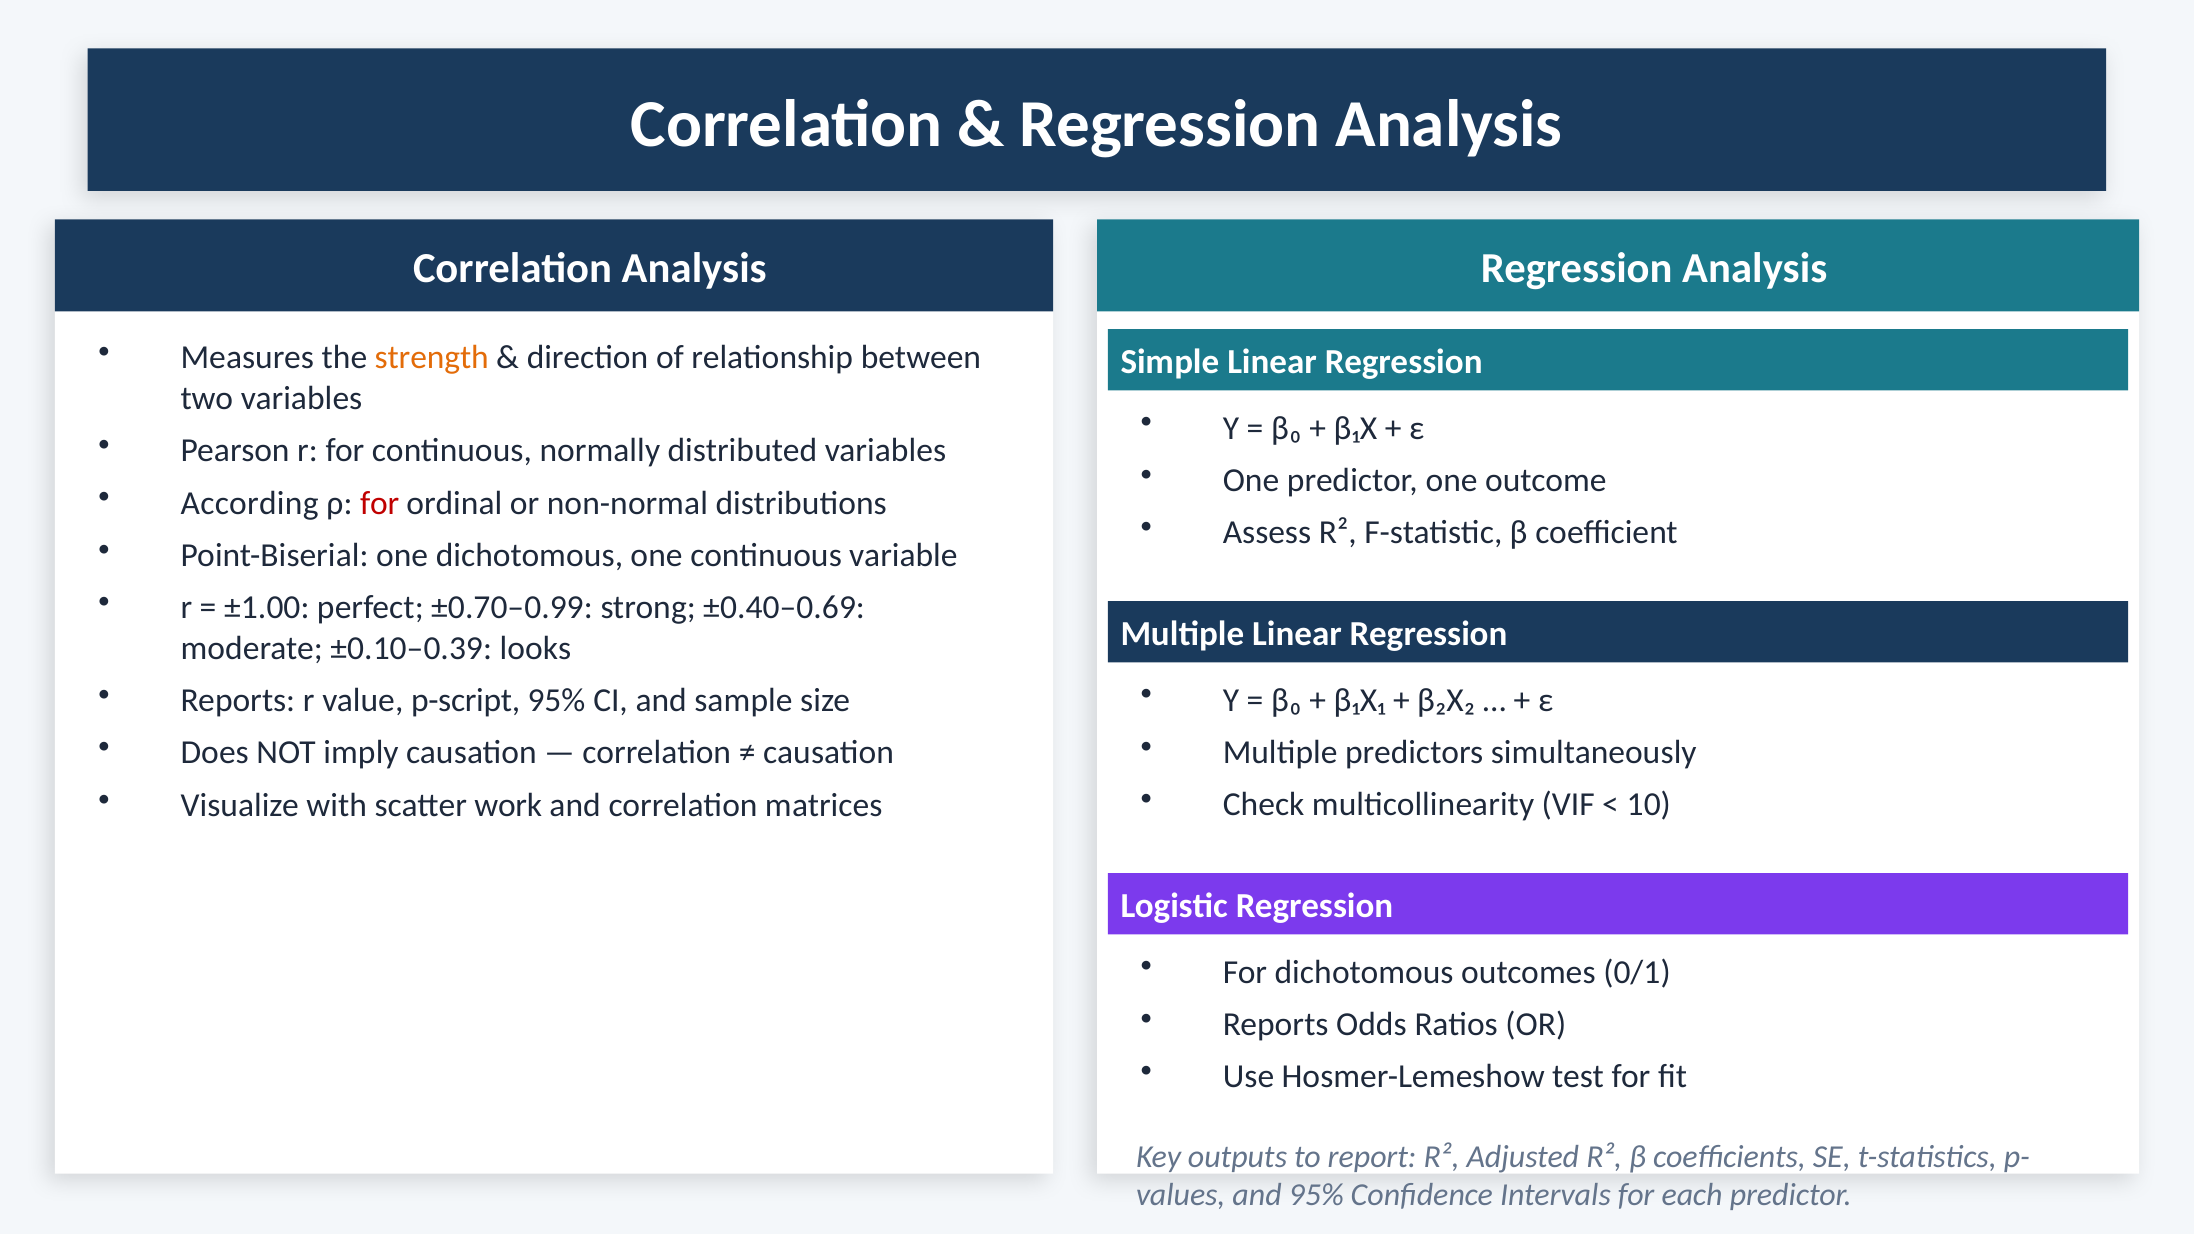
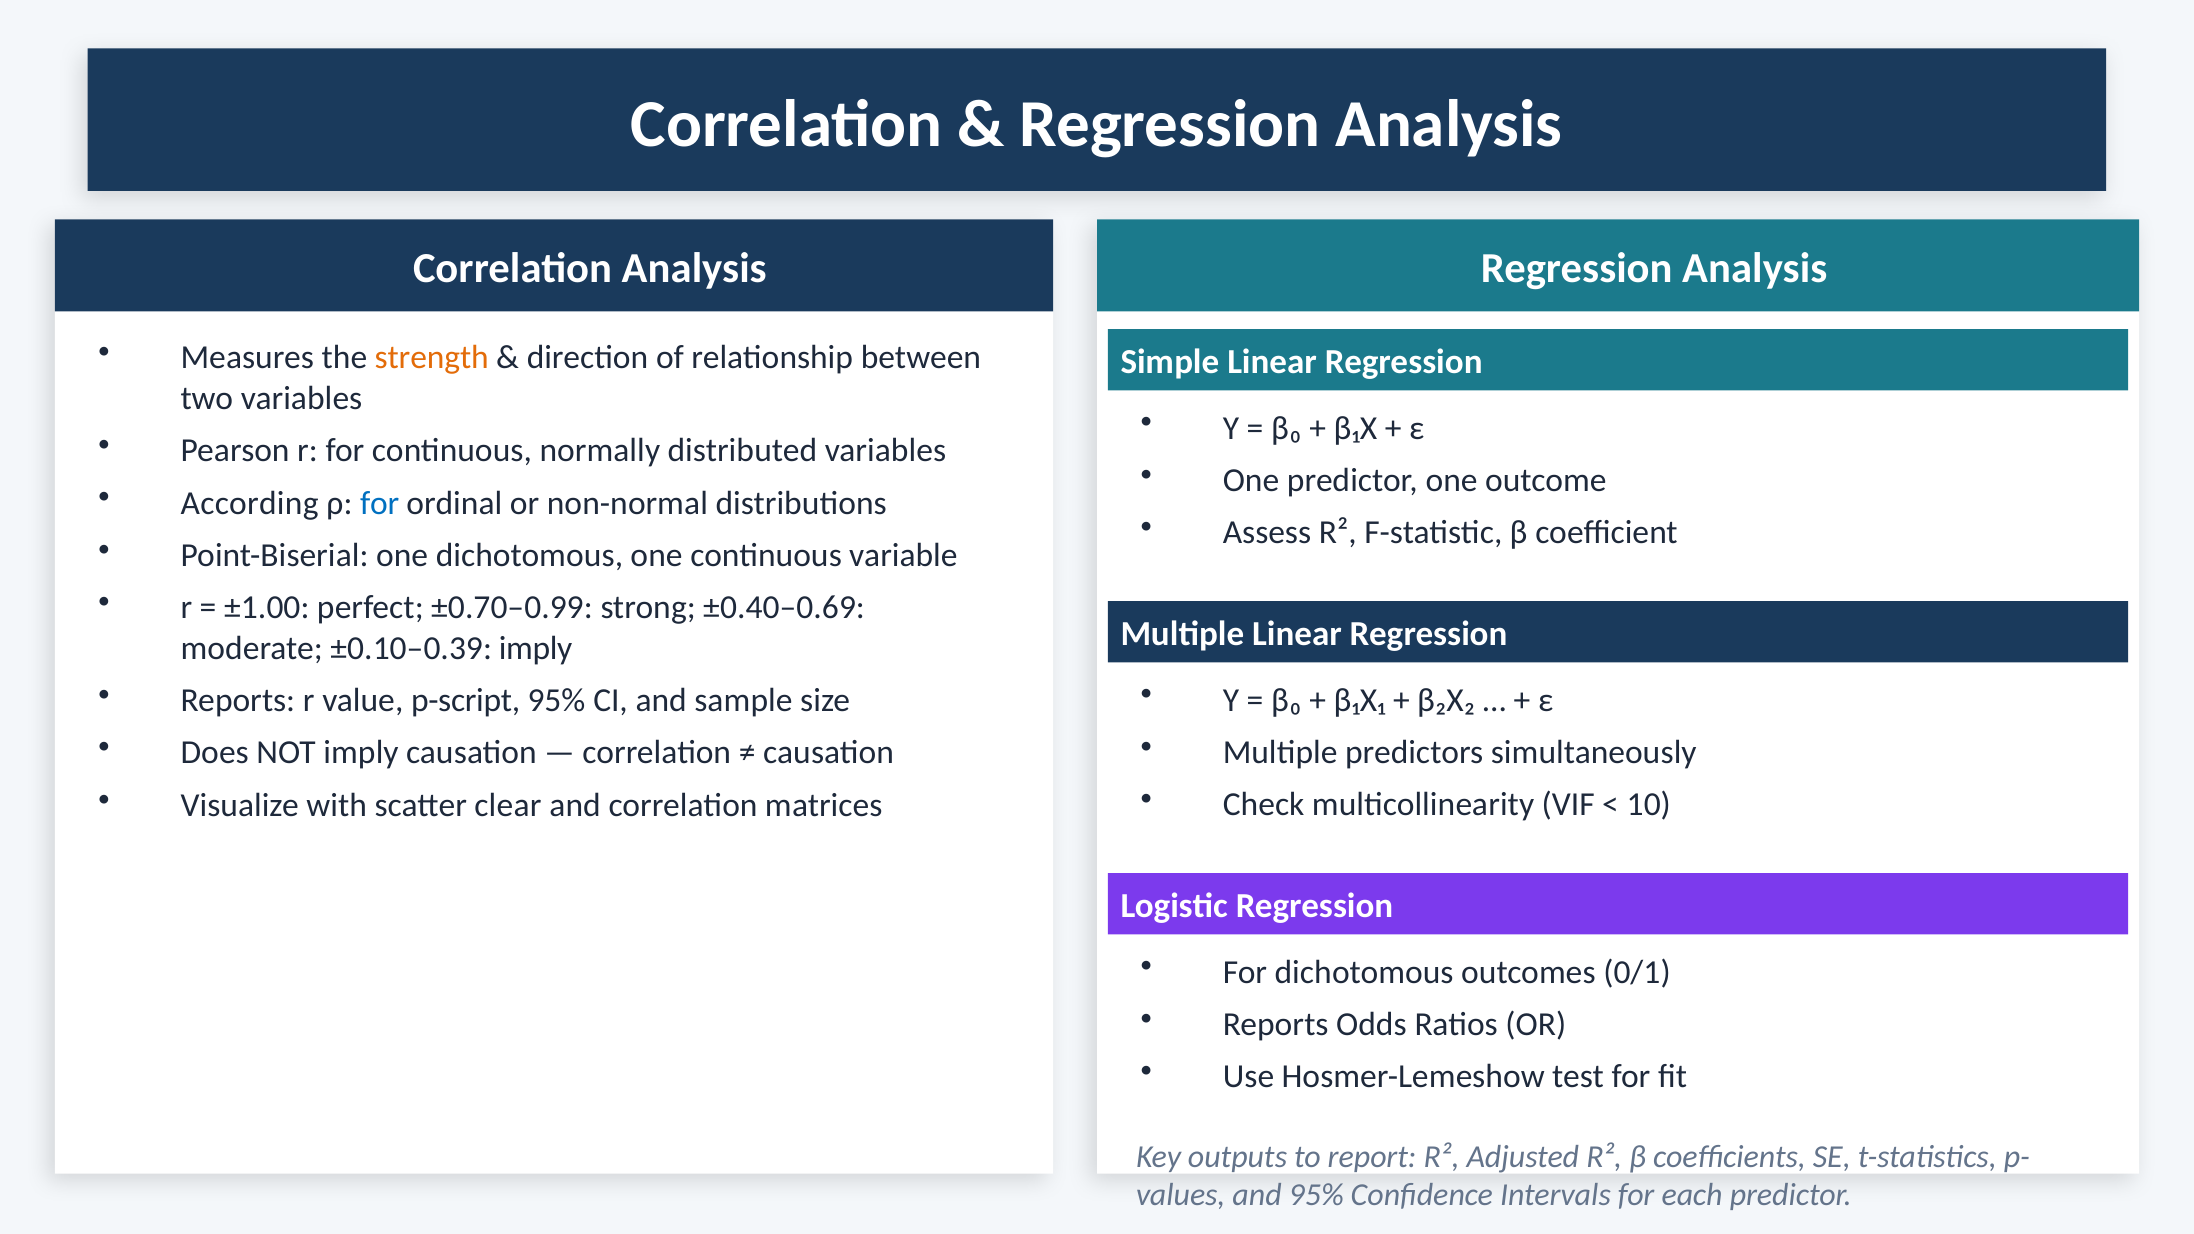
for at (380, 503) colour: red -> blue
±0.10–0.39 looks: looks -> imply
work: work -> clear
